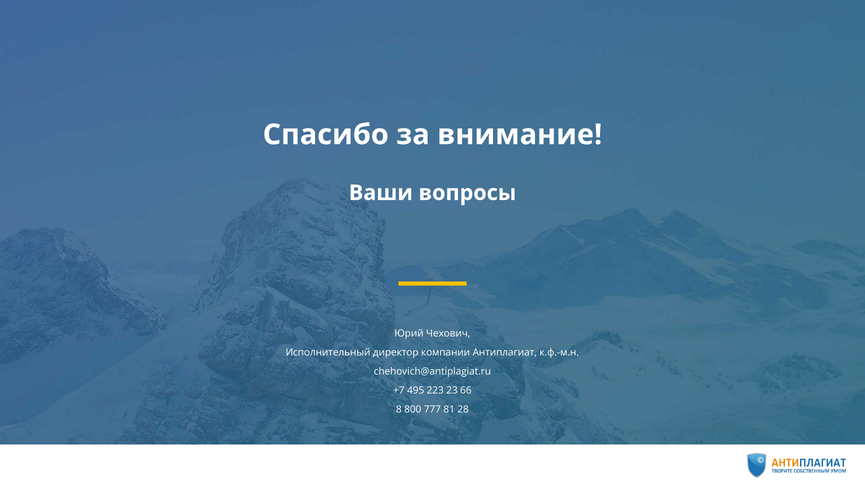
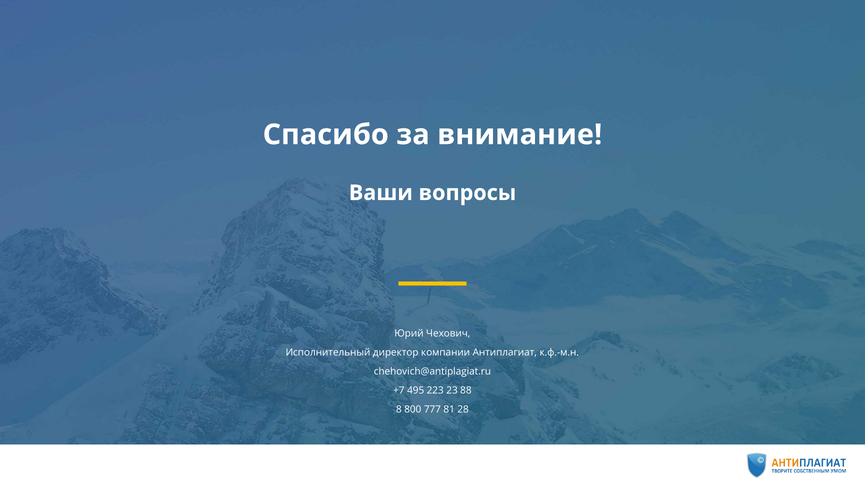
66: 66 -> 88
